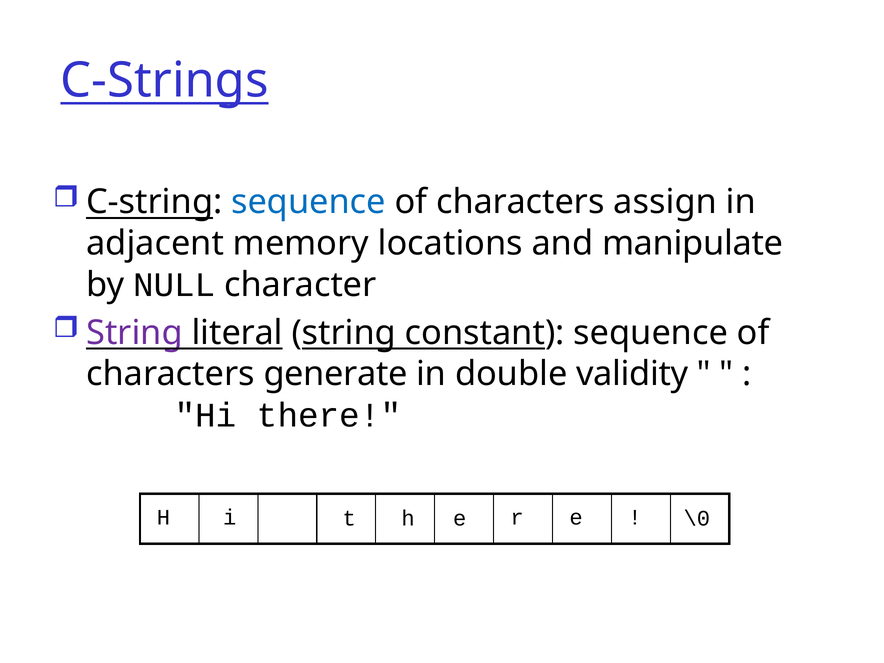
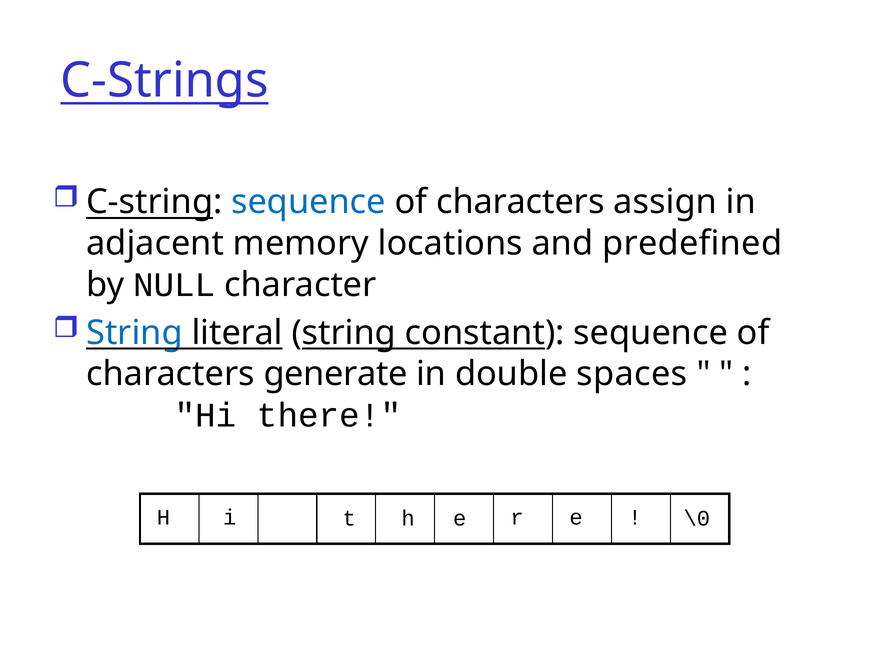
manipulate: manipulate -> predefined
String at (135, 333) colour: purple -> blue
validity: validity -> spaces
